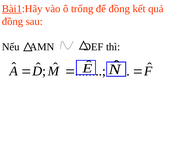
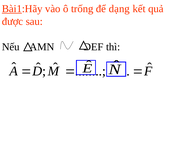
để đồng: đồng -> dạng
đồng at (13, 21): đồng -> được
